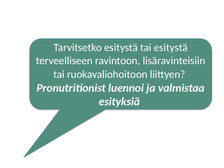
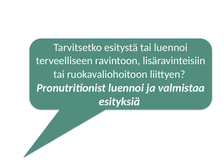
tai esitystä: esitystä -> luennoi
